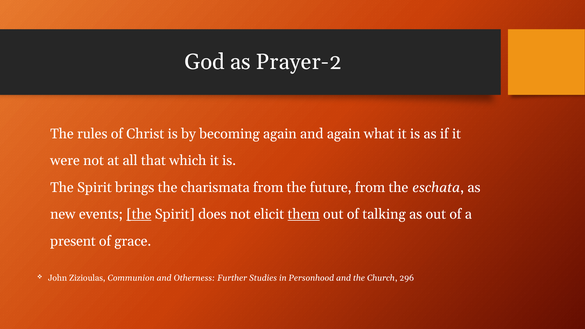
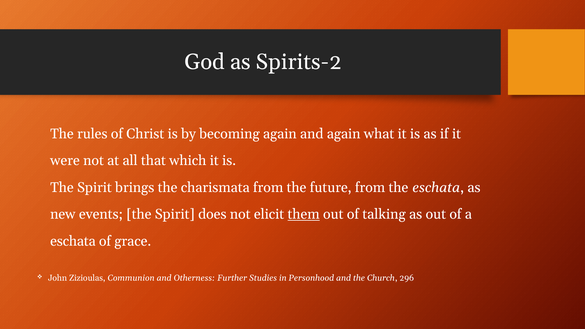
Prayer-2: Prayer-2 -> Spirits-2
the at (139, 214) underline: present -> none
present at (73, 241): present -> eschata
